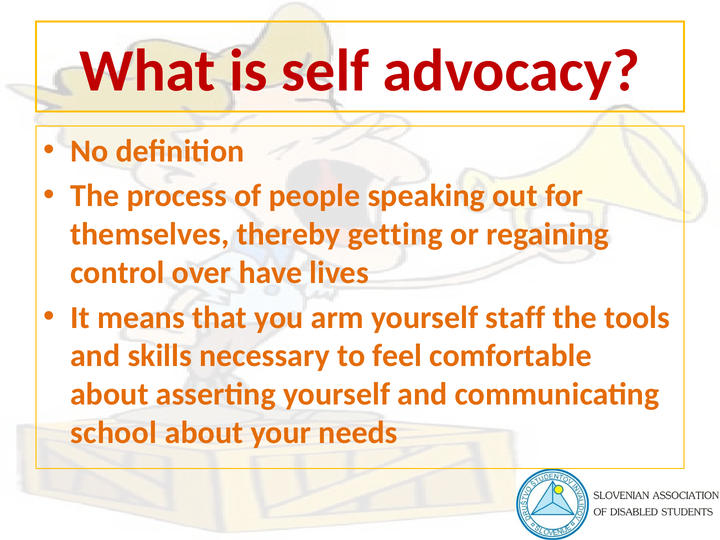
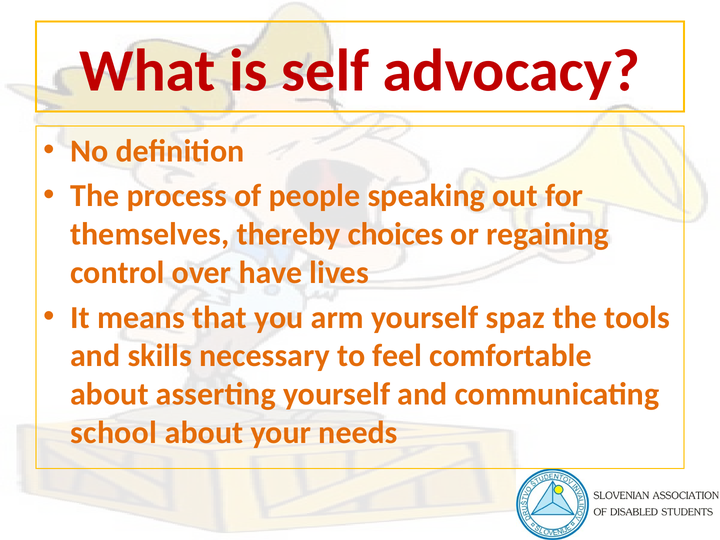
getting: getting -> choices
staff: staff -> spaz
